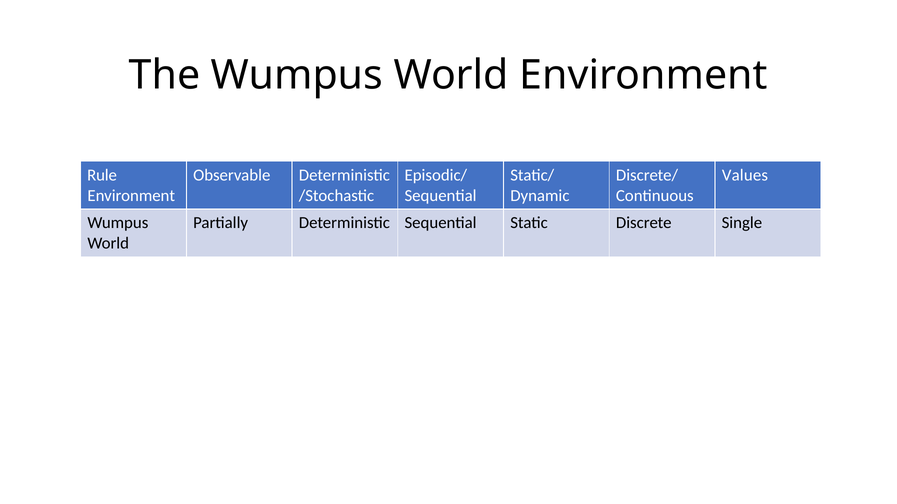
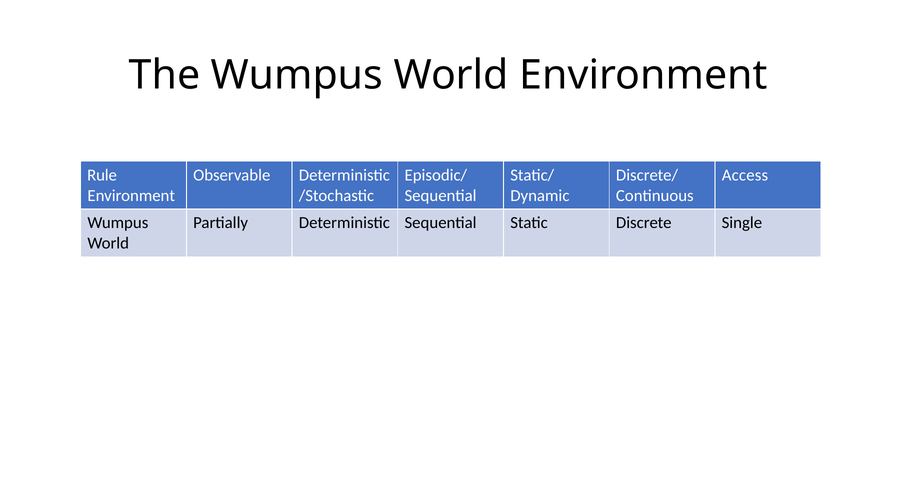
Values: Values -> Access
